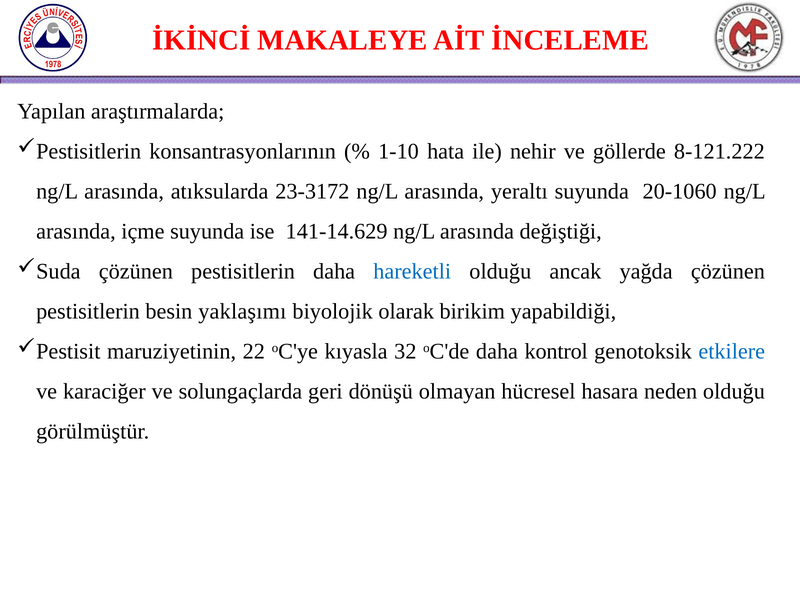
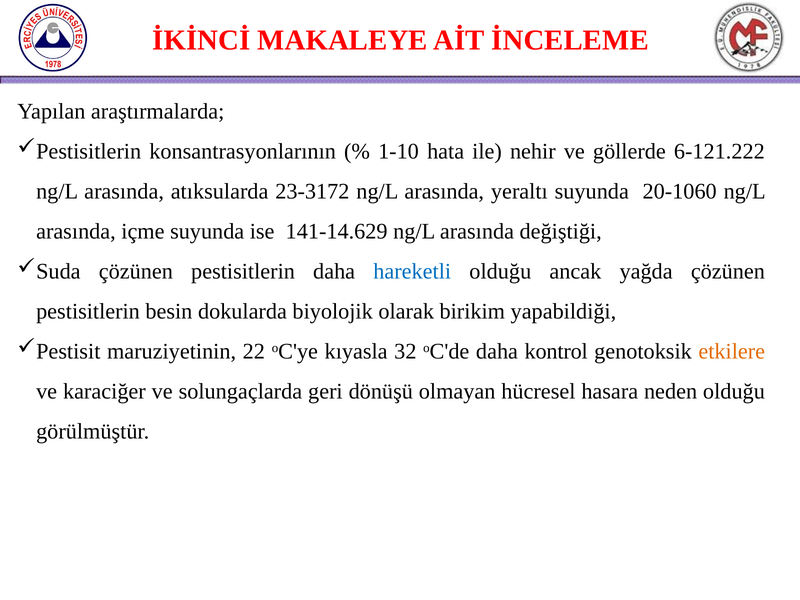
8-121.222: 8-121.222 -> 6-121.222
yaklaşımı: yaklaşımı -> dokularda
etkilere colour: blue -> orange
